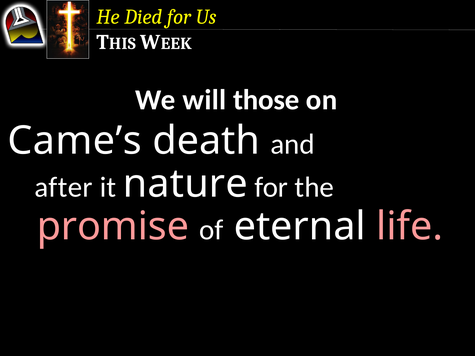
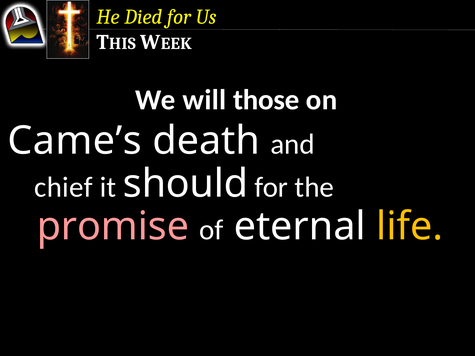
after: after -> chief
nature: nature -> should
life colour: pink -> yellow
